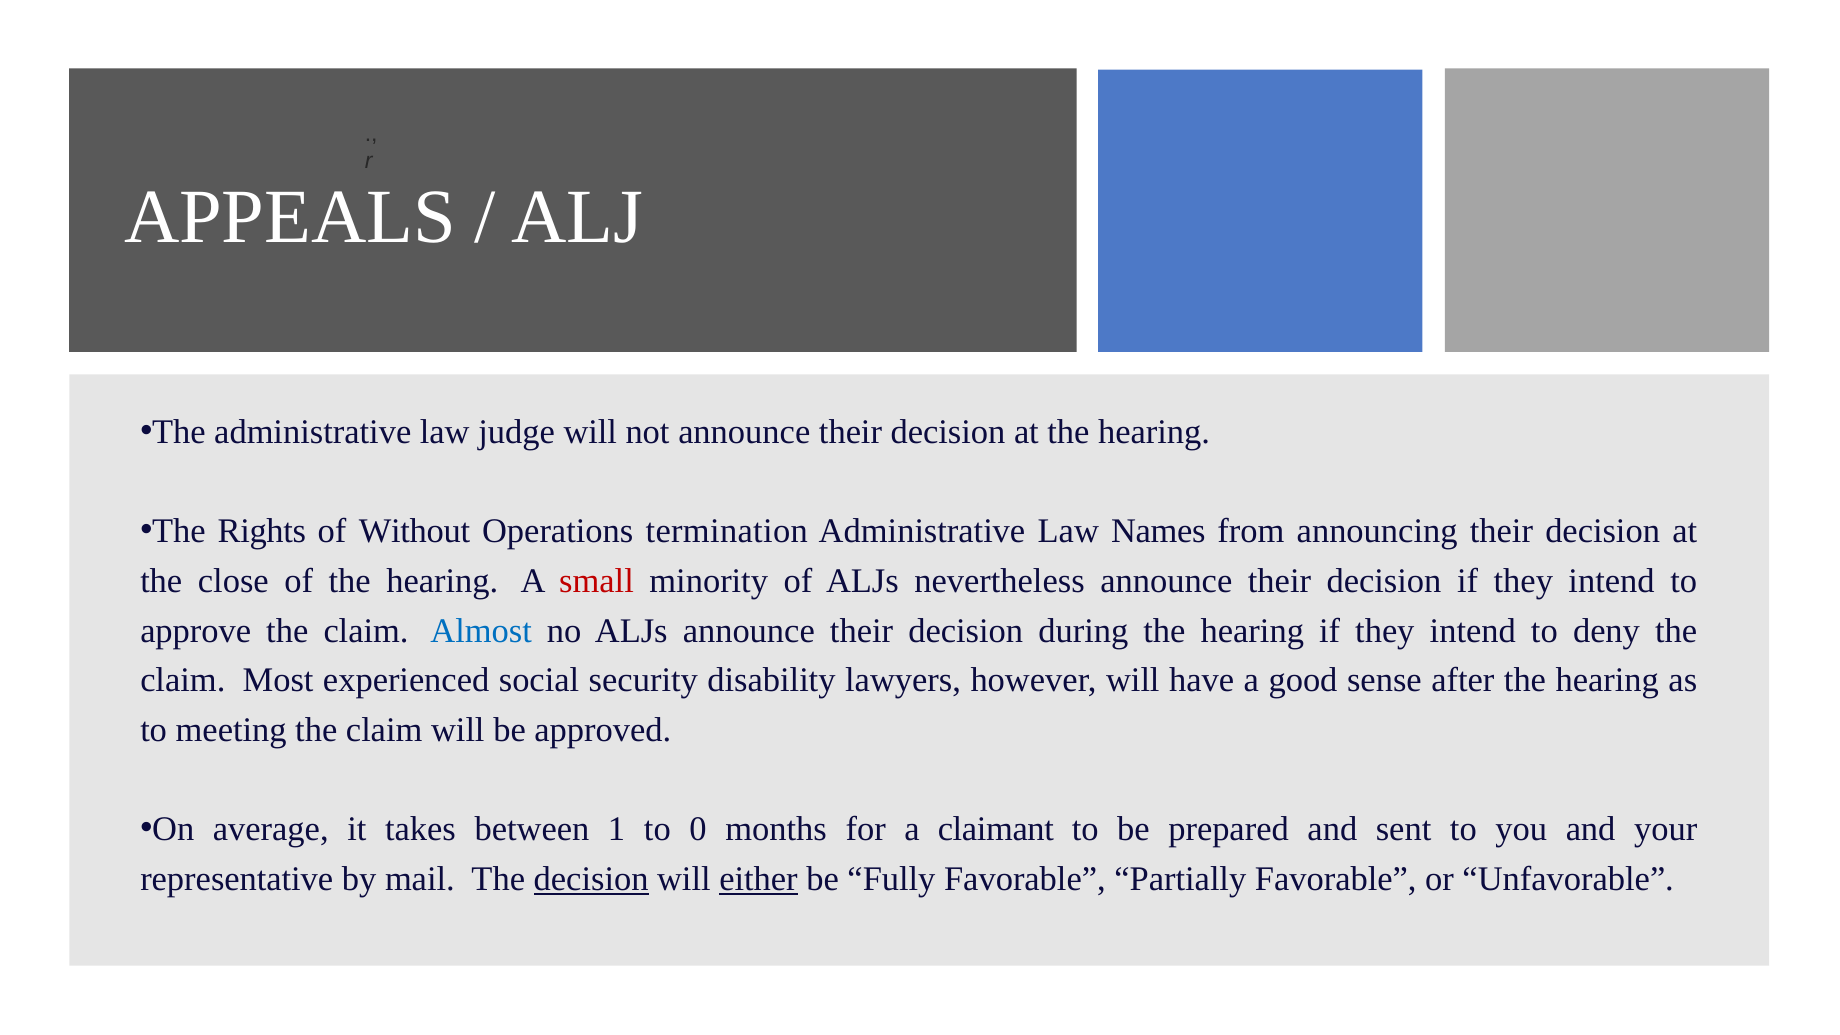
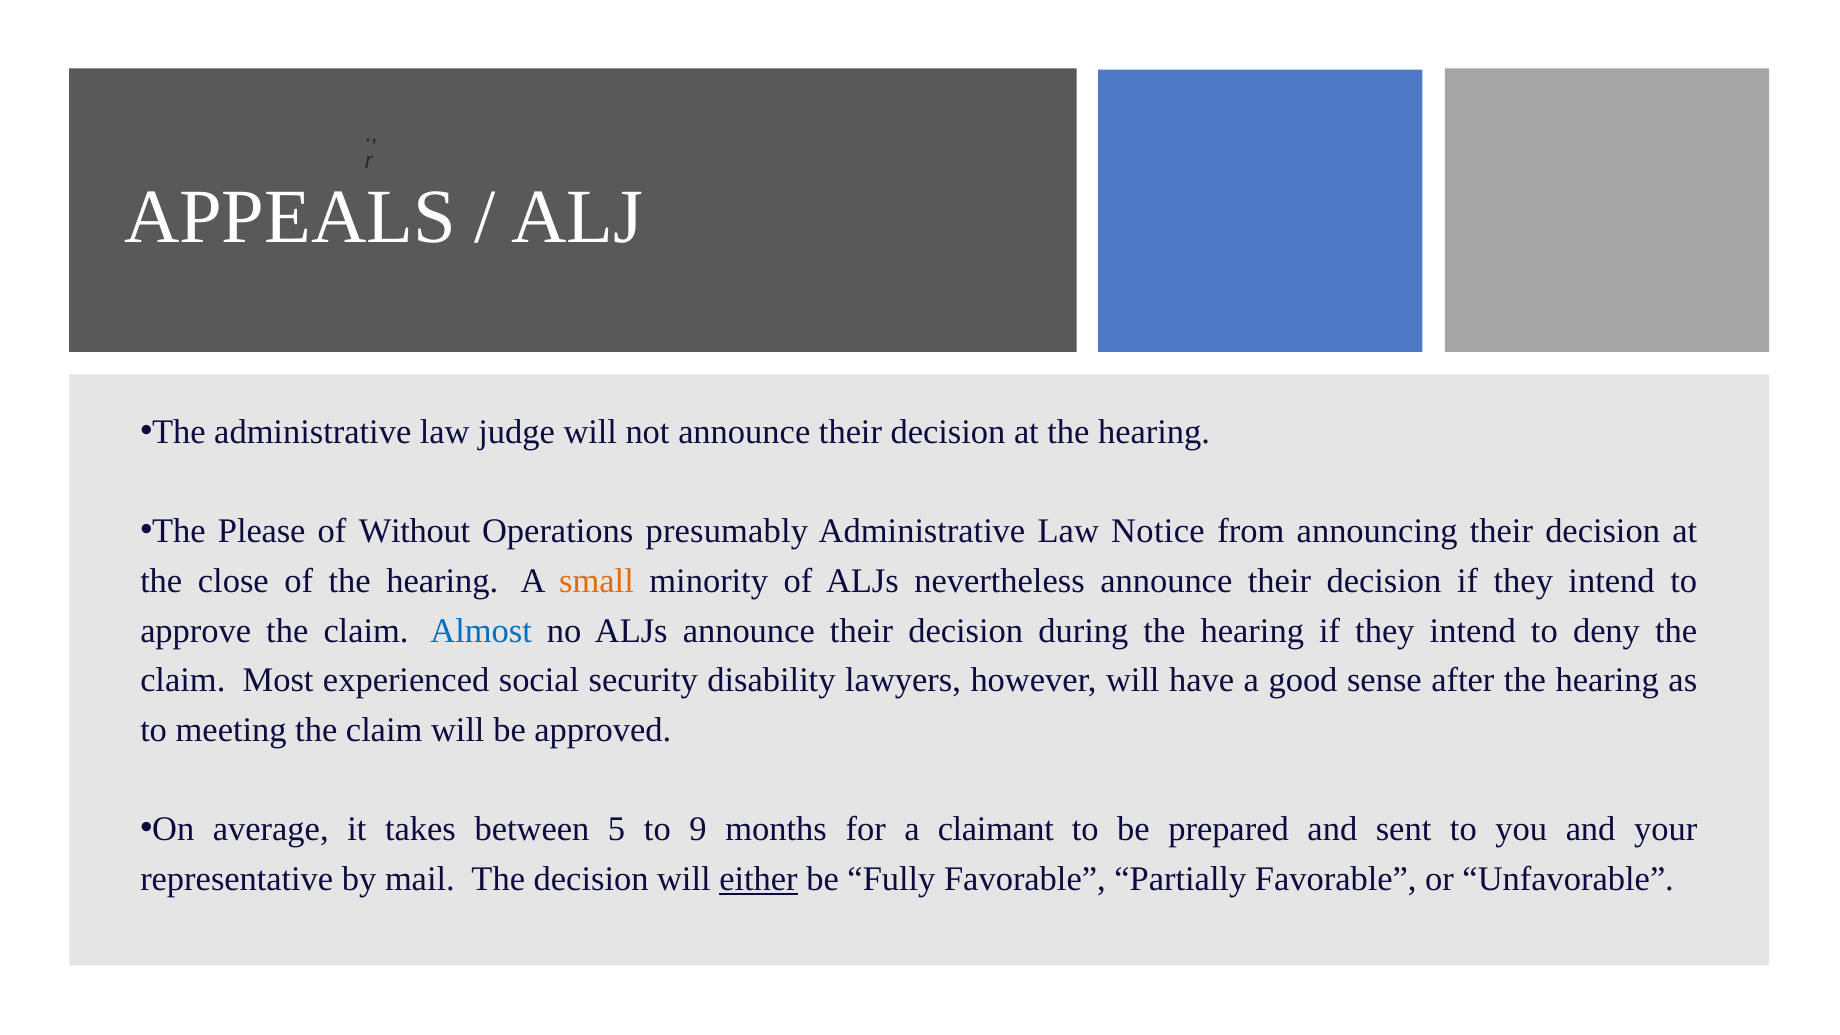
Rights: Rights -> Please
termination: termination -> presumably
Names: Names -> Notice
small colour: red -> orange
1: 1 -> 5
0: 0 -> 9
decision at (591, 879) underline: present -> none
